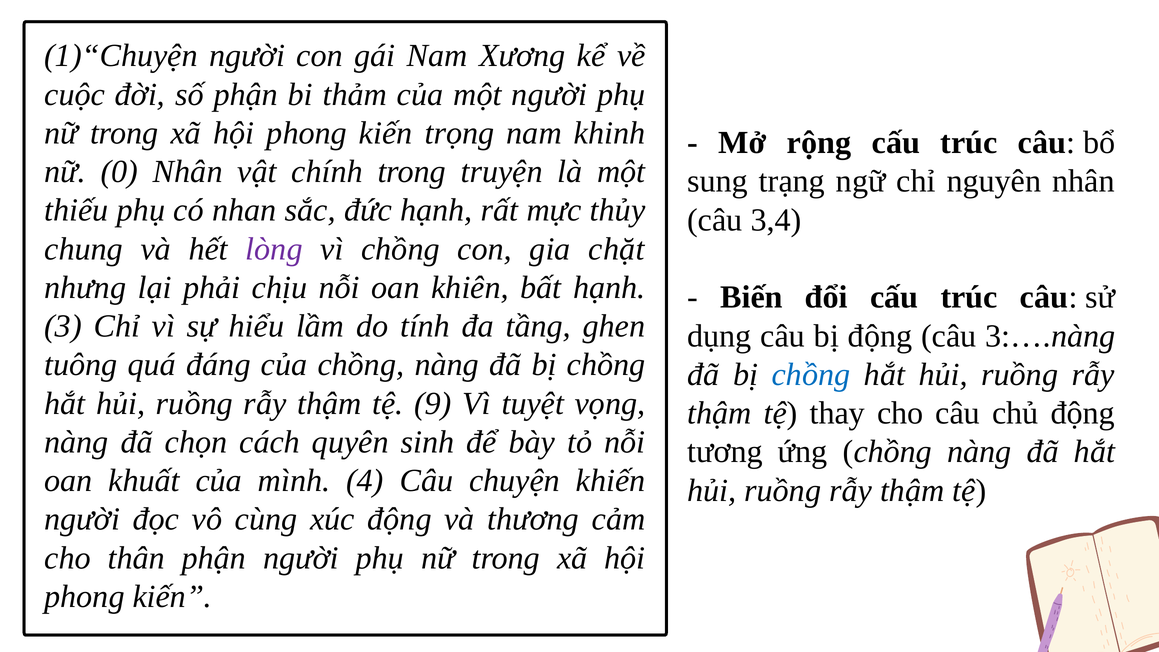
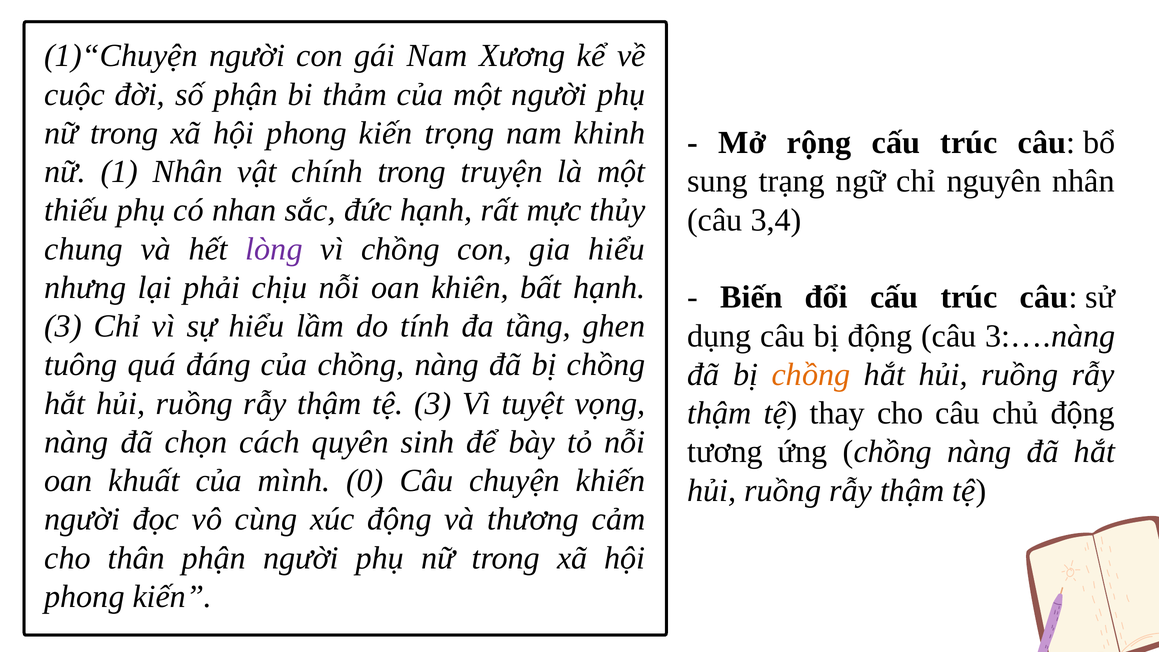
0: 0 -> 1
gia chặt: chặt -> hiểu
chồng at (811, 374) colour: blue -> orange
tệ 9: 9 -> 3
4: 4 -> 0
